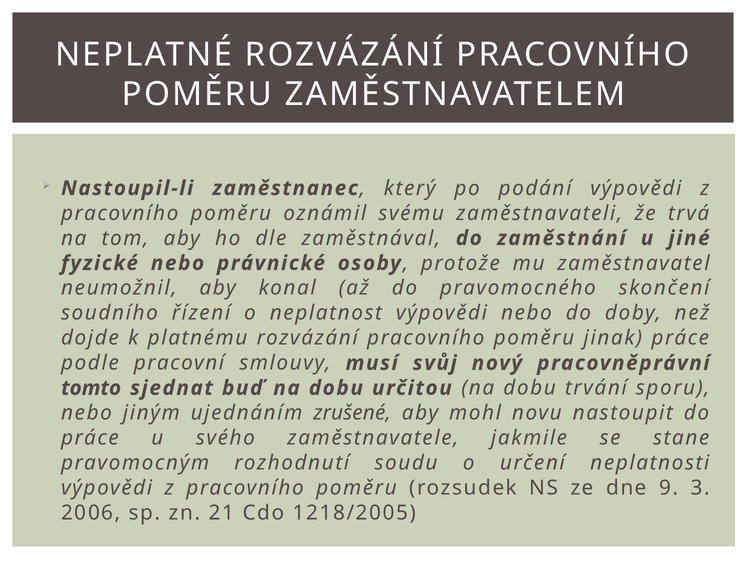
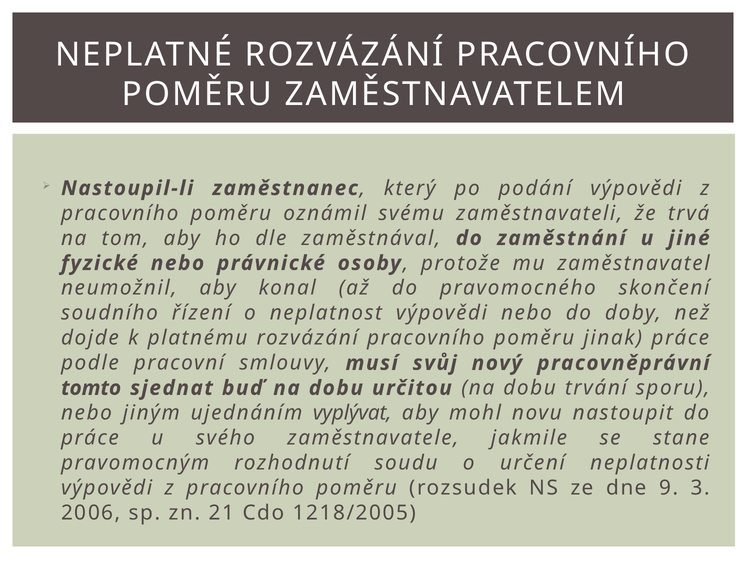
zrušené: zrušené -> vyplývat
